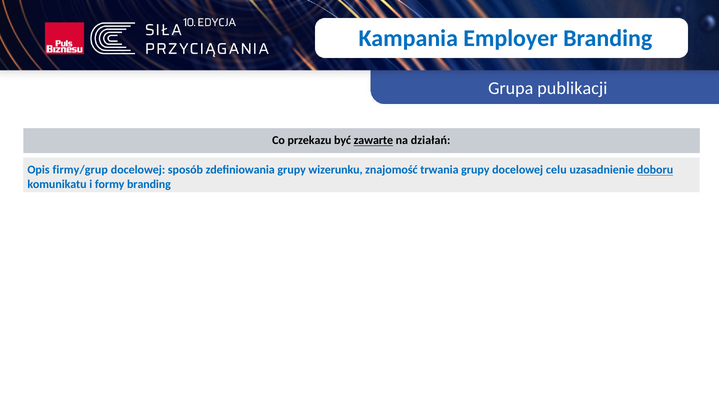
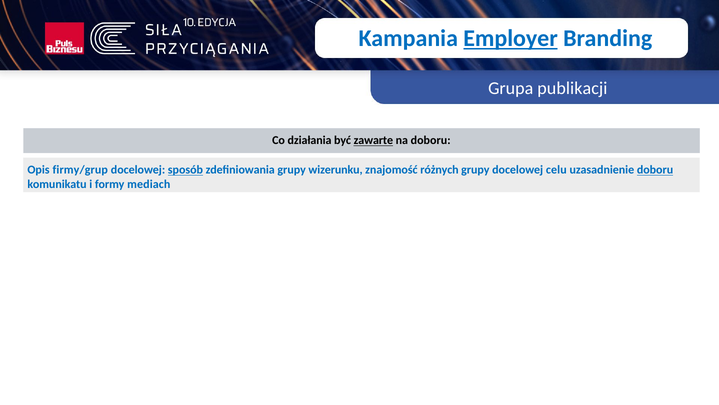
Employer underline: none -> present
przekazu: przekazu -> działania
na działań: działań -> doboru
sposób underline: none -> present
trwania: trwania -> różnych
formy branding: branding -> mediach
